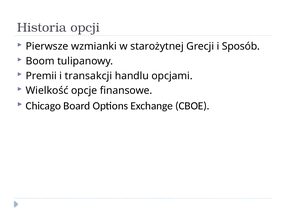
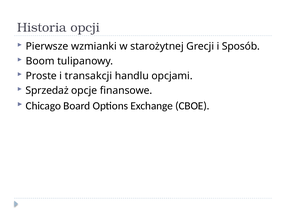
Premii: Premii -> Proste
Wielkość: Wielkość -> Sprzedaż
